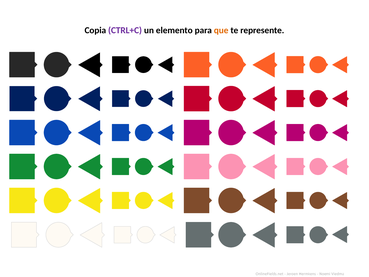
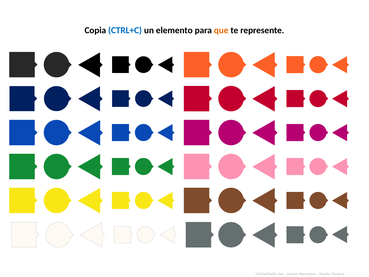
CTRL+C colour: purple -> blue
